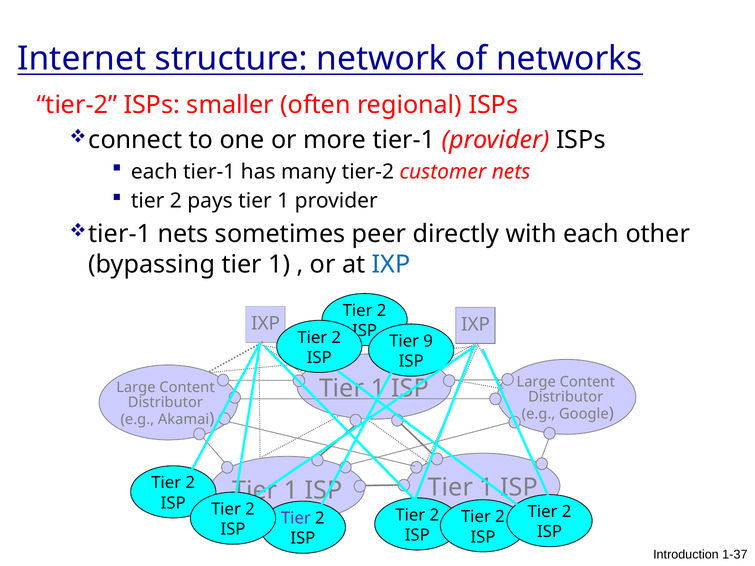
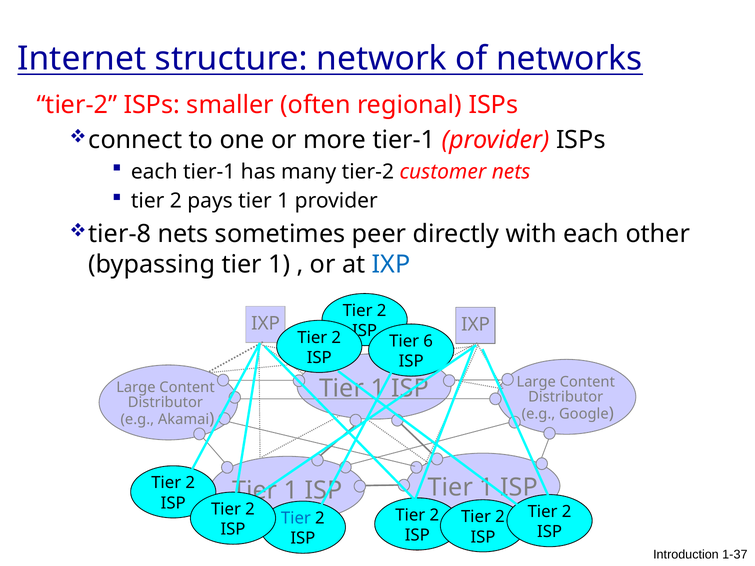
tier-1 at (120, 234): tier-1 -> tier-8
9: 9 -> 6
Tier at (296, 519) colour: purple -> blue
